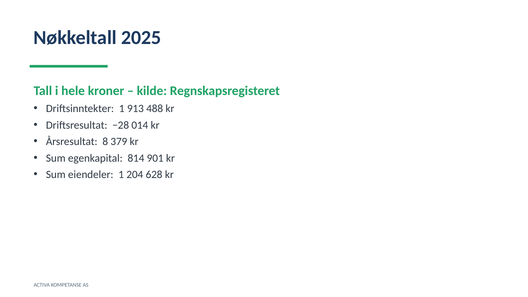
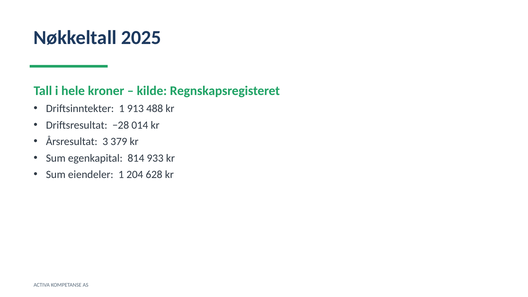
8: 8 -> 3
901: 901 -> 933
